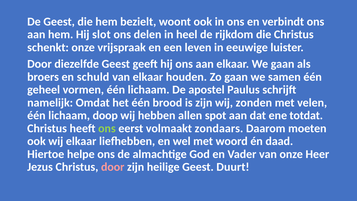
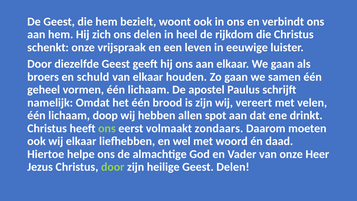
slot: slot -> zich
zonden: zonden -> vereert
totdat: totdat -> drinkt
door at (113, 167) colour: pink -> light green
Geest Duurt: Duurt -> Delen
